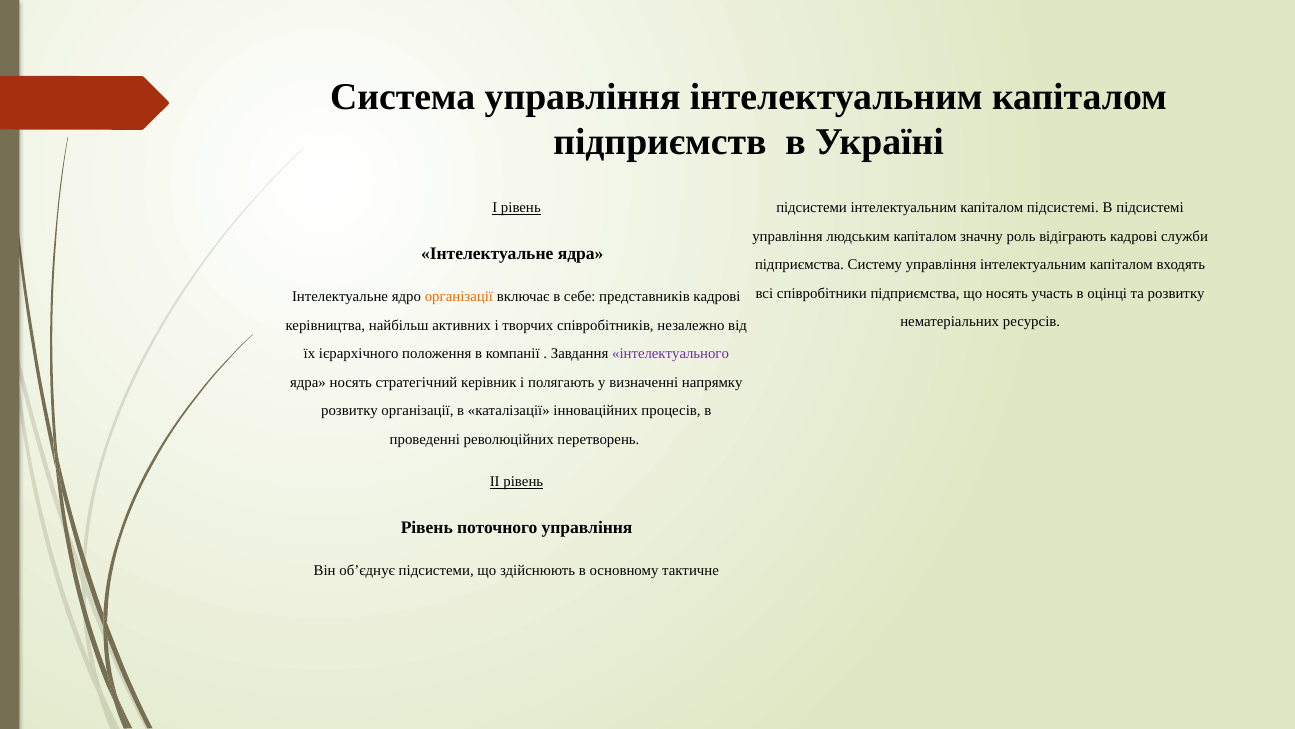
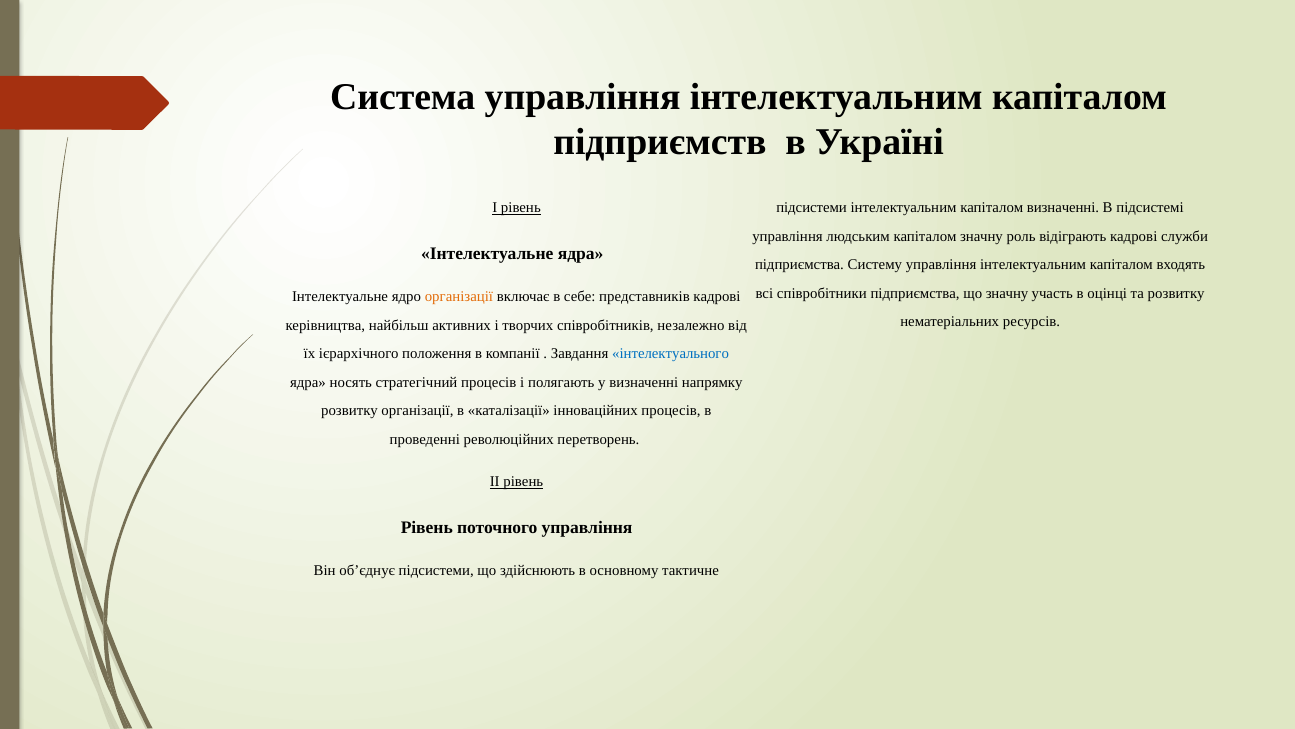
капіталом підсистемі: підсистемі -> визначенні
що носять: носять -> значну
інтелектуального colour: purple -> blue
стратегічний керівник: керівник -> процесів
